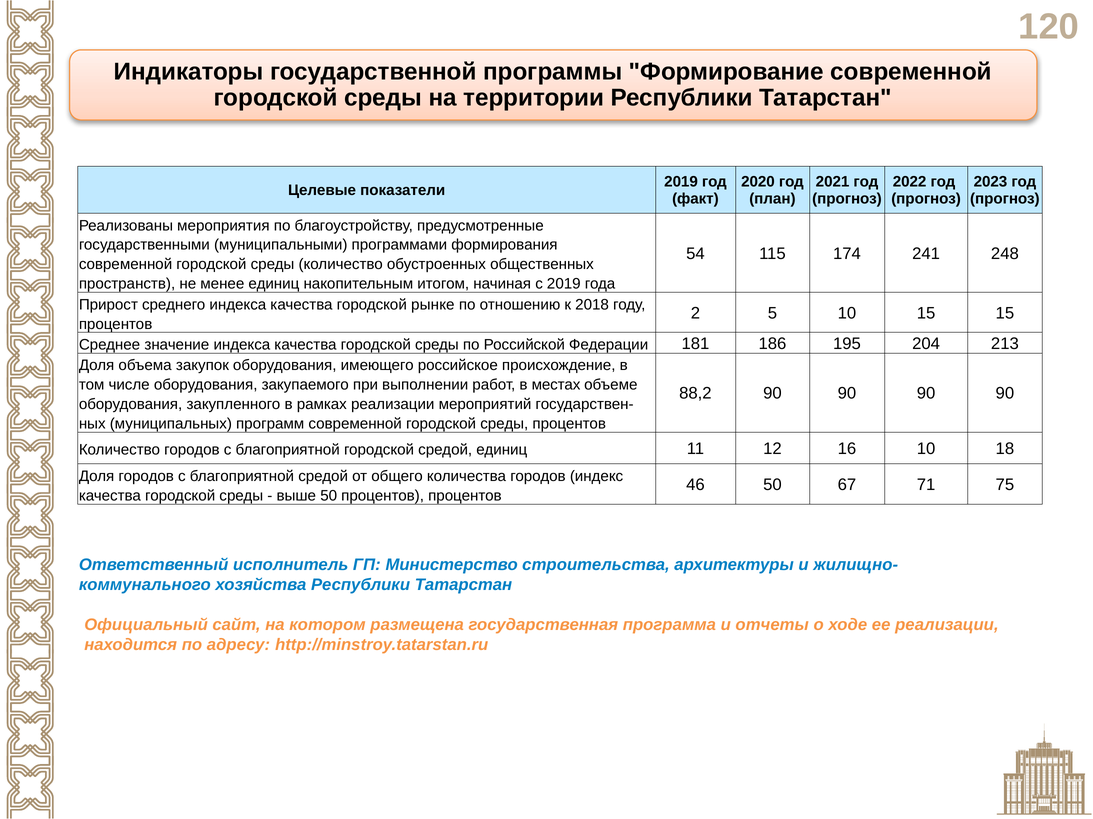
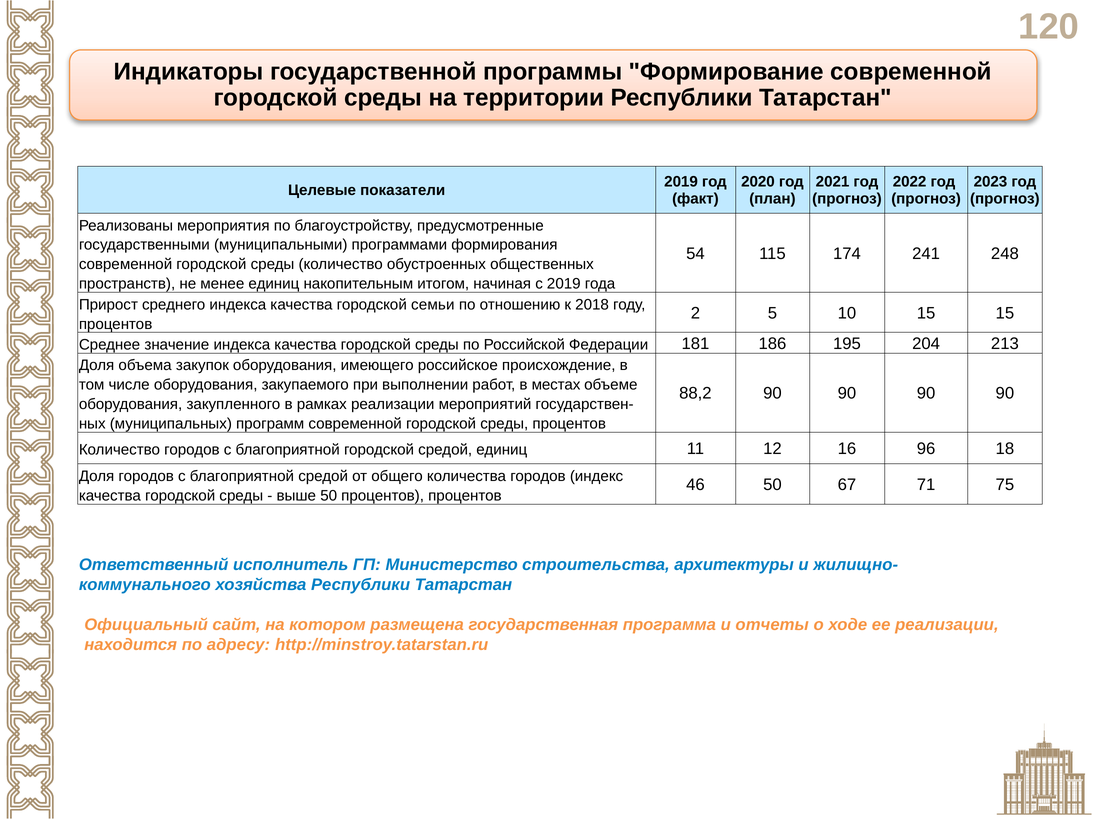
рынке: рынке -> семьи
16 10: 10 -> 96
